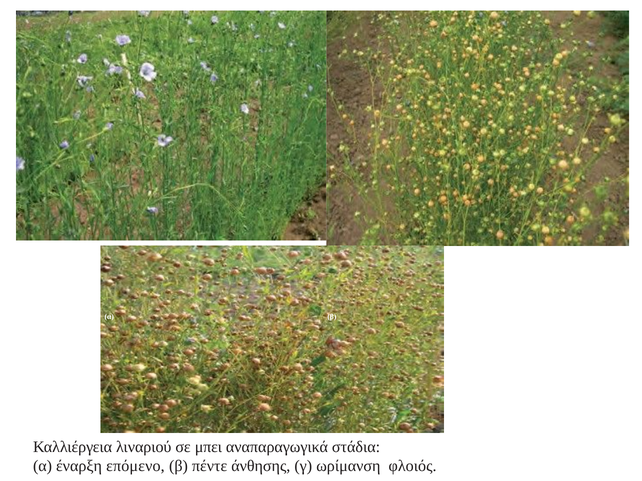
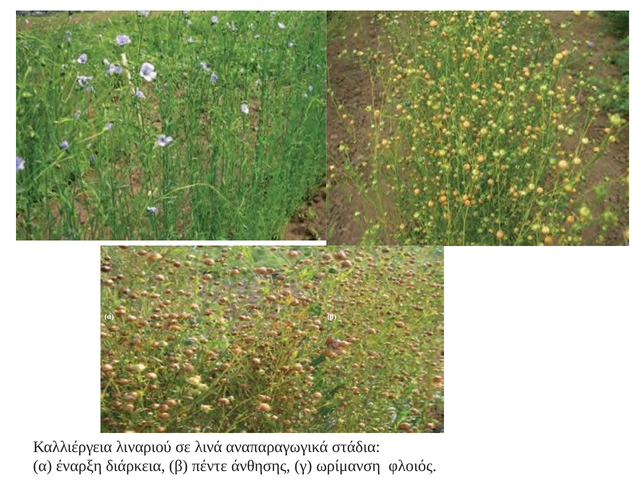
μπει: μπει -> λινά
επόμενο: επόμενο -> διάρκεια
